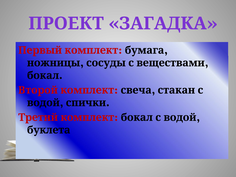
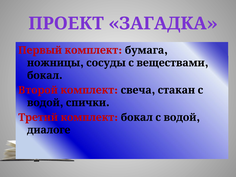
буклета: буклета -> диалоге
